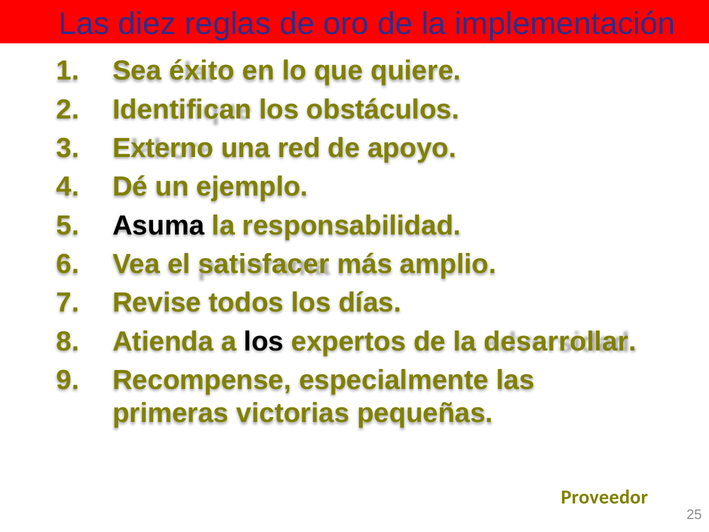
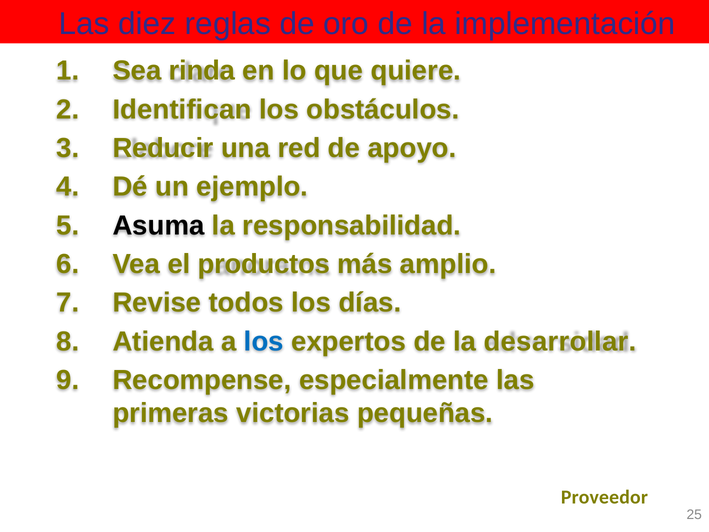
éxito: éxito -> rinda
Externo: Externo -> Reducir
satisfacer: satisfacer -> productos
los at (264, 341) colour: black -> blue
